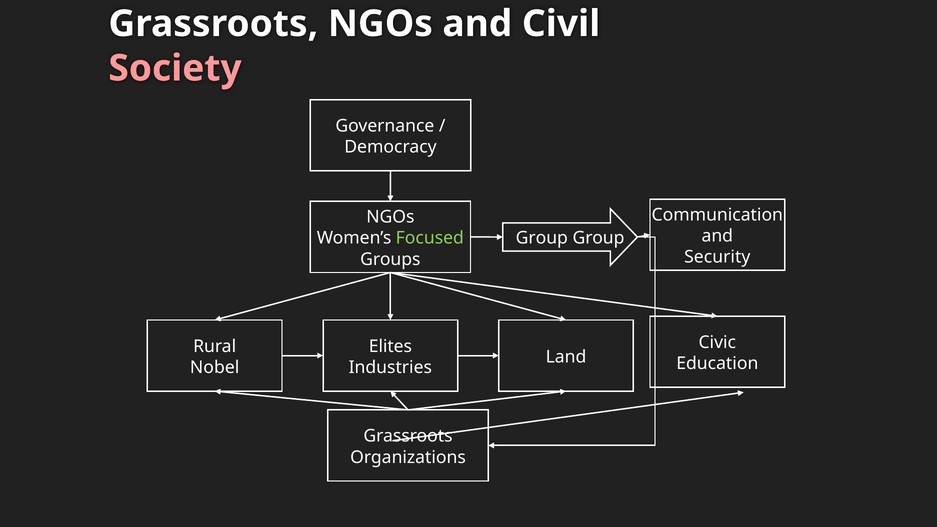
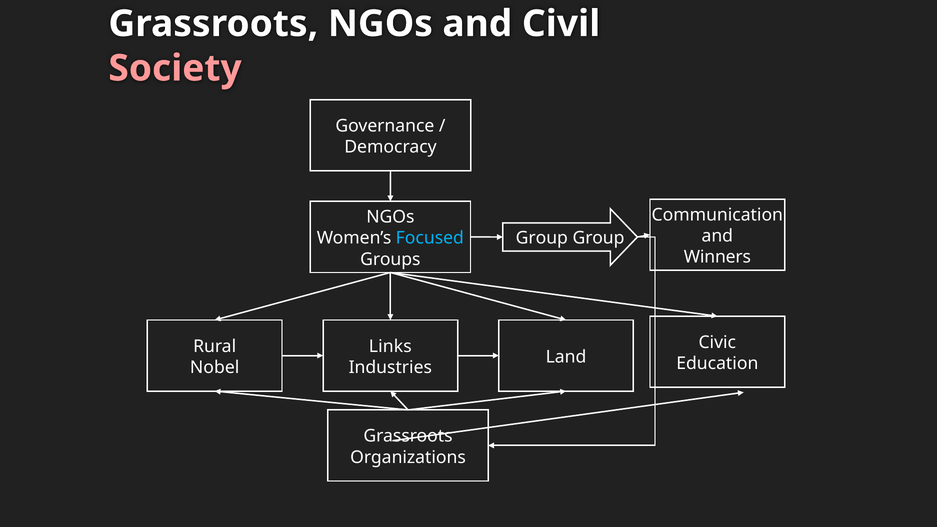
Focused colour: light green -> light blue
Security: Security -> Winners
Elites: Elites -> Links
